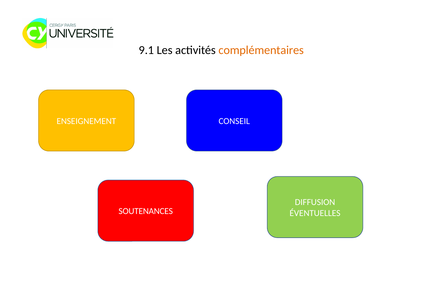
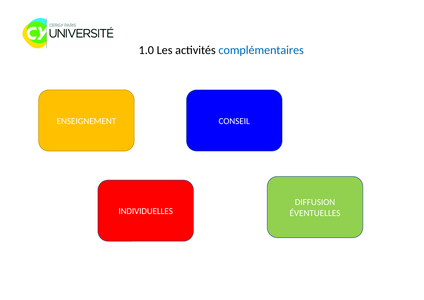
9.1: 9.1 -> 1.0
complémentaires colour: orange -> blue
SOUTENANCES: SOUTENANCES -> INDIVIDUELLES
